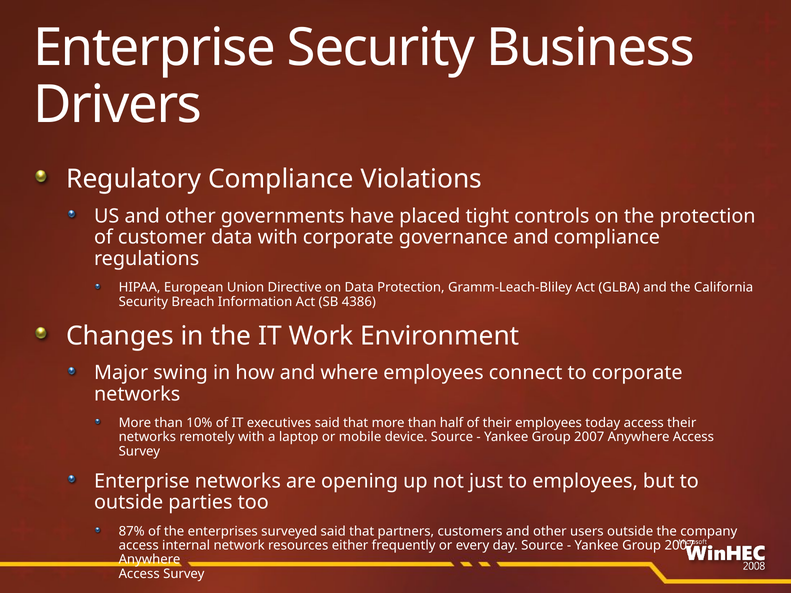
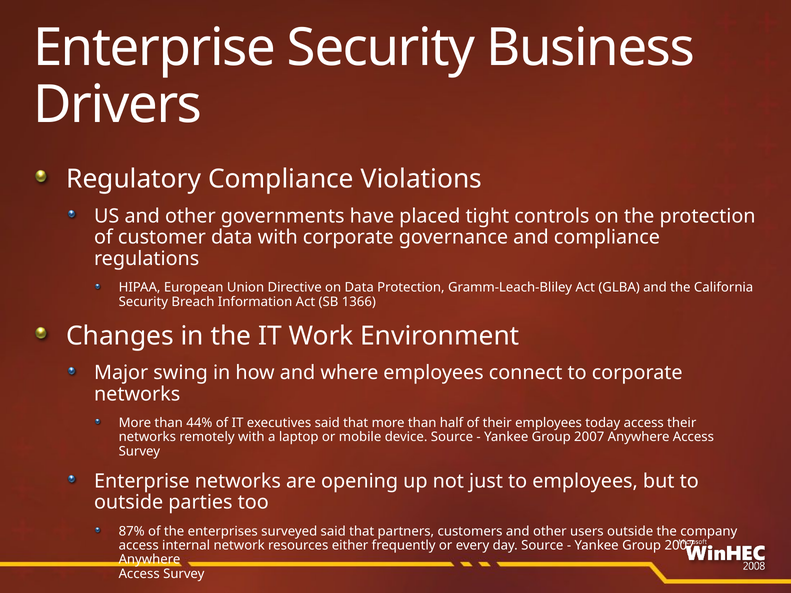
4386: 4386 -> 1366
10%: 10% -> 44%
